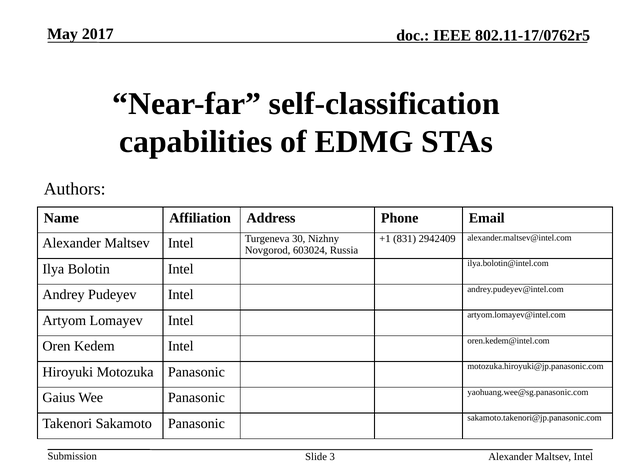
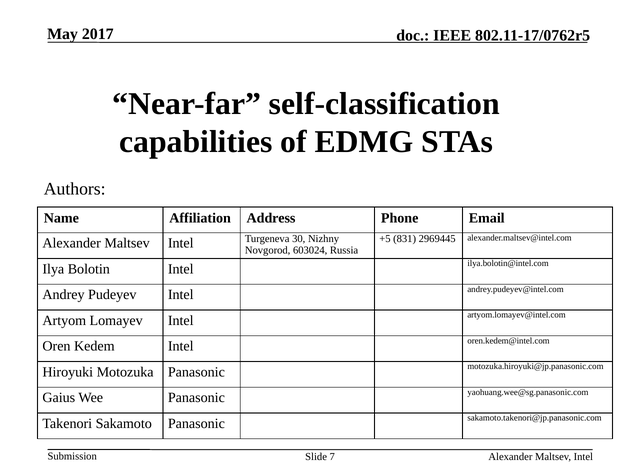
+1: +1 -> +5
2942409: 2942409 -> 2969445
3: 3 -> 7
